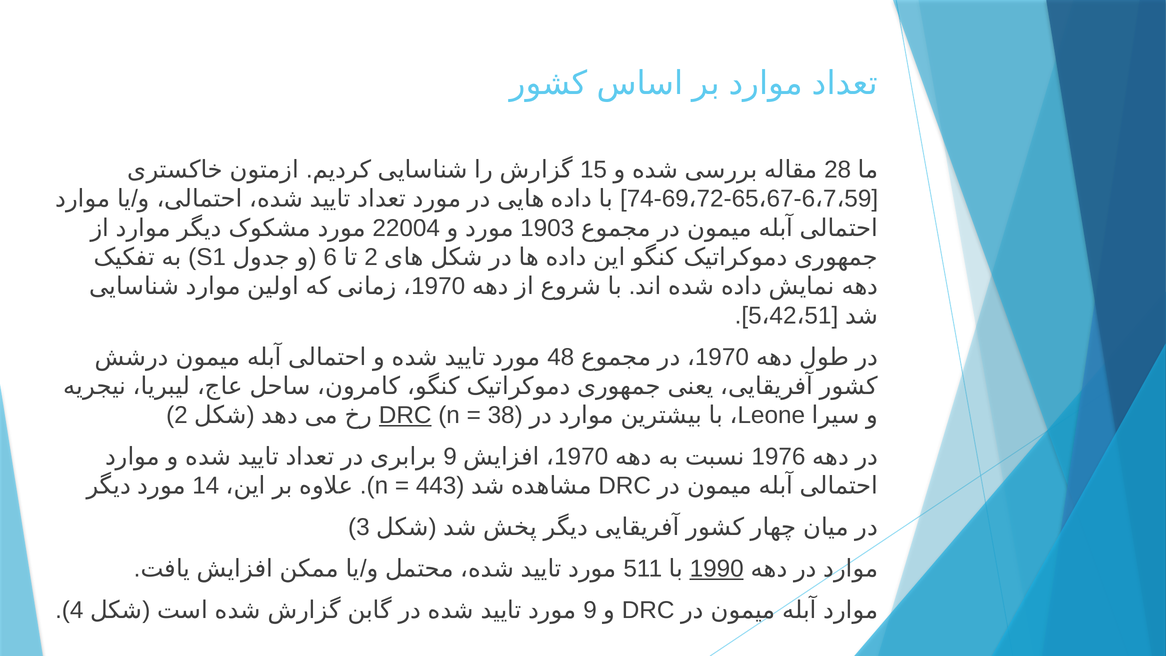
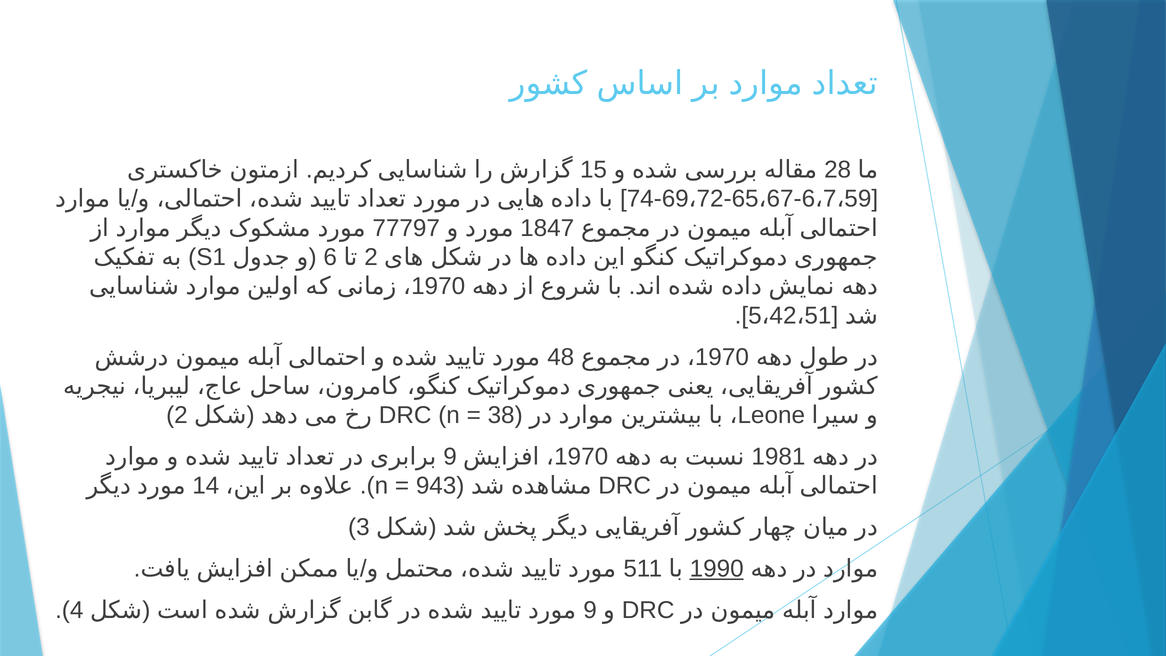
22004: 22004 -> 77797
1903: 1903 -> 1847
DRC at (405, 415) underline: present -> none
1976: 1976 -> 1981
443: 443 -> 943
